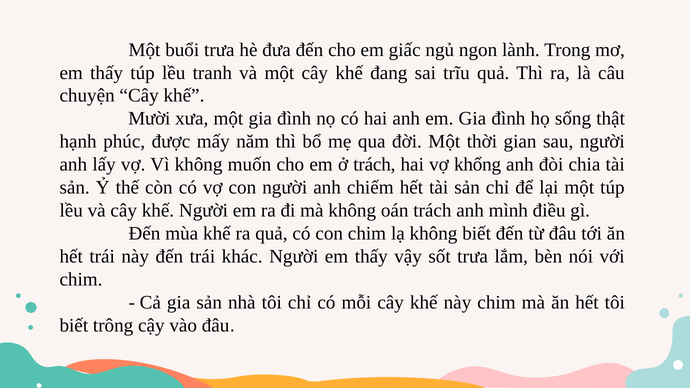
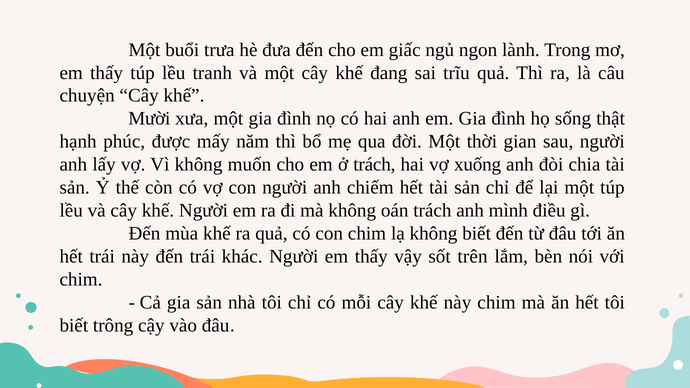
khổng: khổng -> xuống
sốt trưa: trưa -> trên
